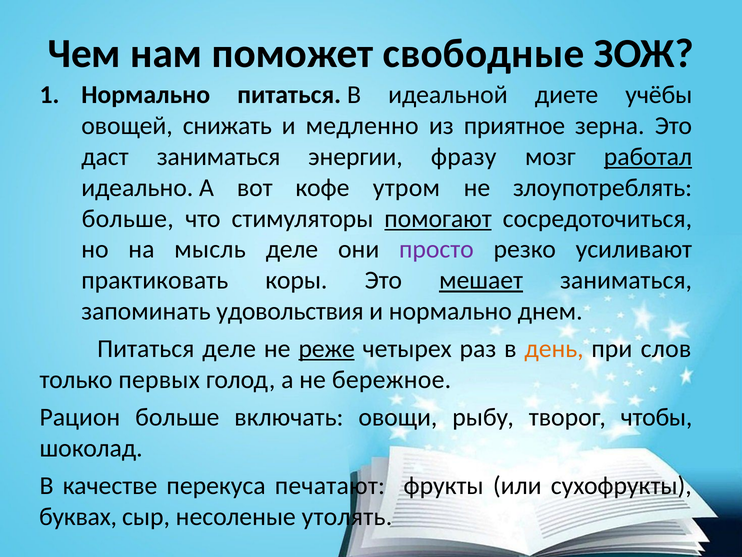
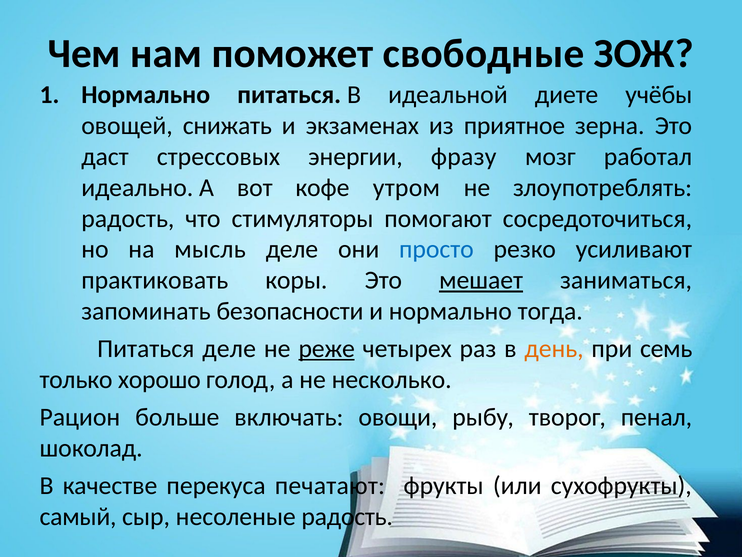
медленно: медленно -> экзаменах
даст заниматься: заниматься -> стрессовых
работал underline: present -> none
больше at (128, 218): больше -> радость
помогают underline: present -> none
просто colour: purple -> blue
удовольствия: удовольствия -> безопасности
днем: днем -> тогда
слов: слов -> семь
первых: первых -> хорошо
бережное: бережное -> несколько
чтобы: чтобы -> пенал
буквах: буквах -> самый
несоленые утолять: утолять -> радость
